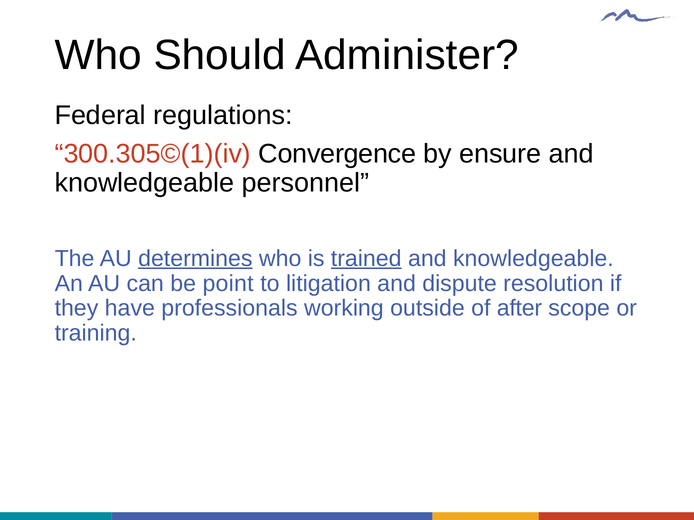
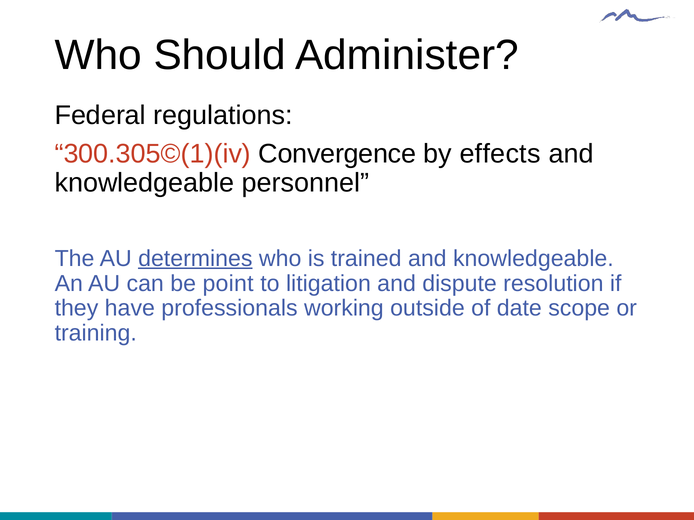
ensure: ensure -> effects
trained underline: present -> none
after: after -> date
